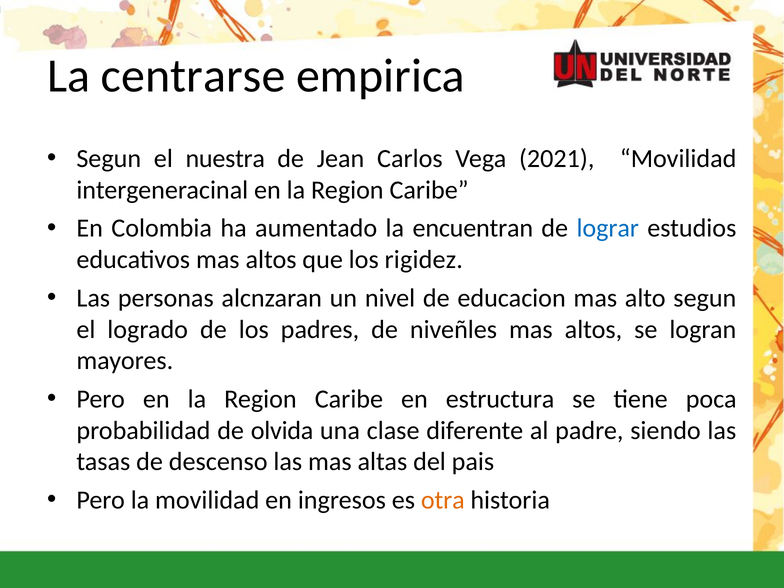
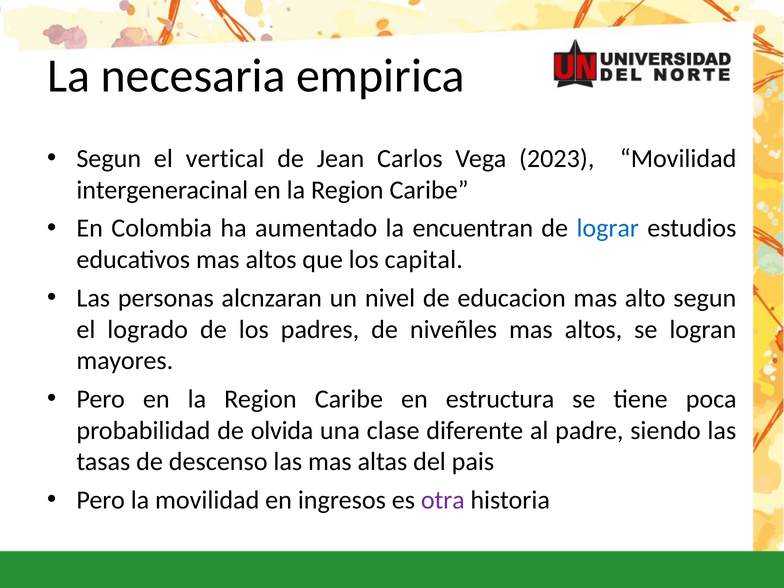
centrarse: centrarse -> necesaria
nuestra: nuestra -> vertical
2021: 2021 -> 2023
rigidez: rigidez -> capital
otra colour: orange -> purple
